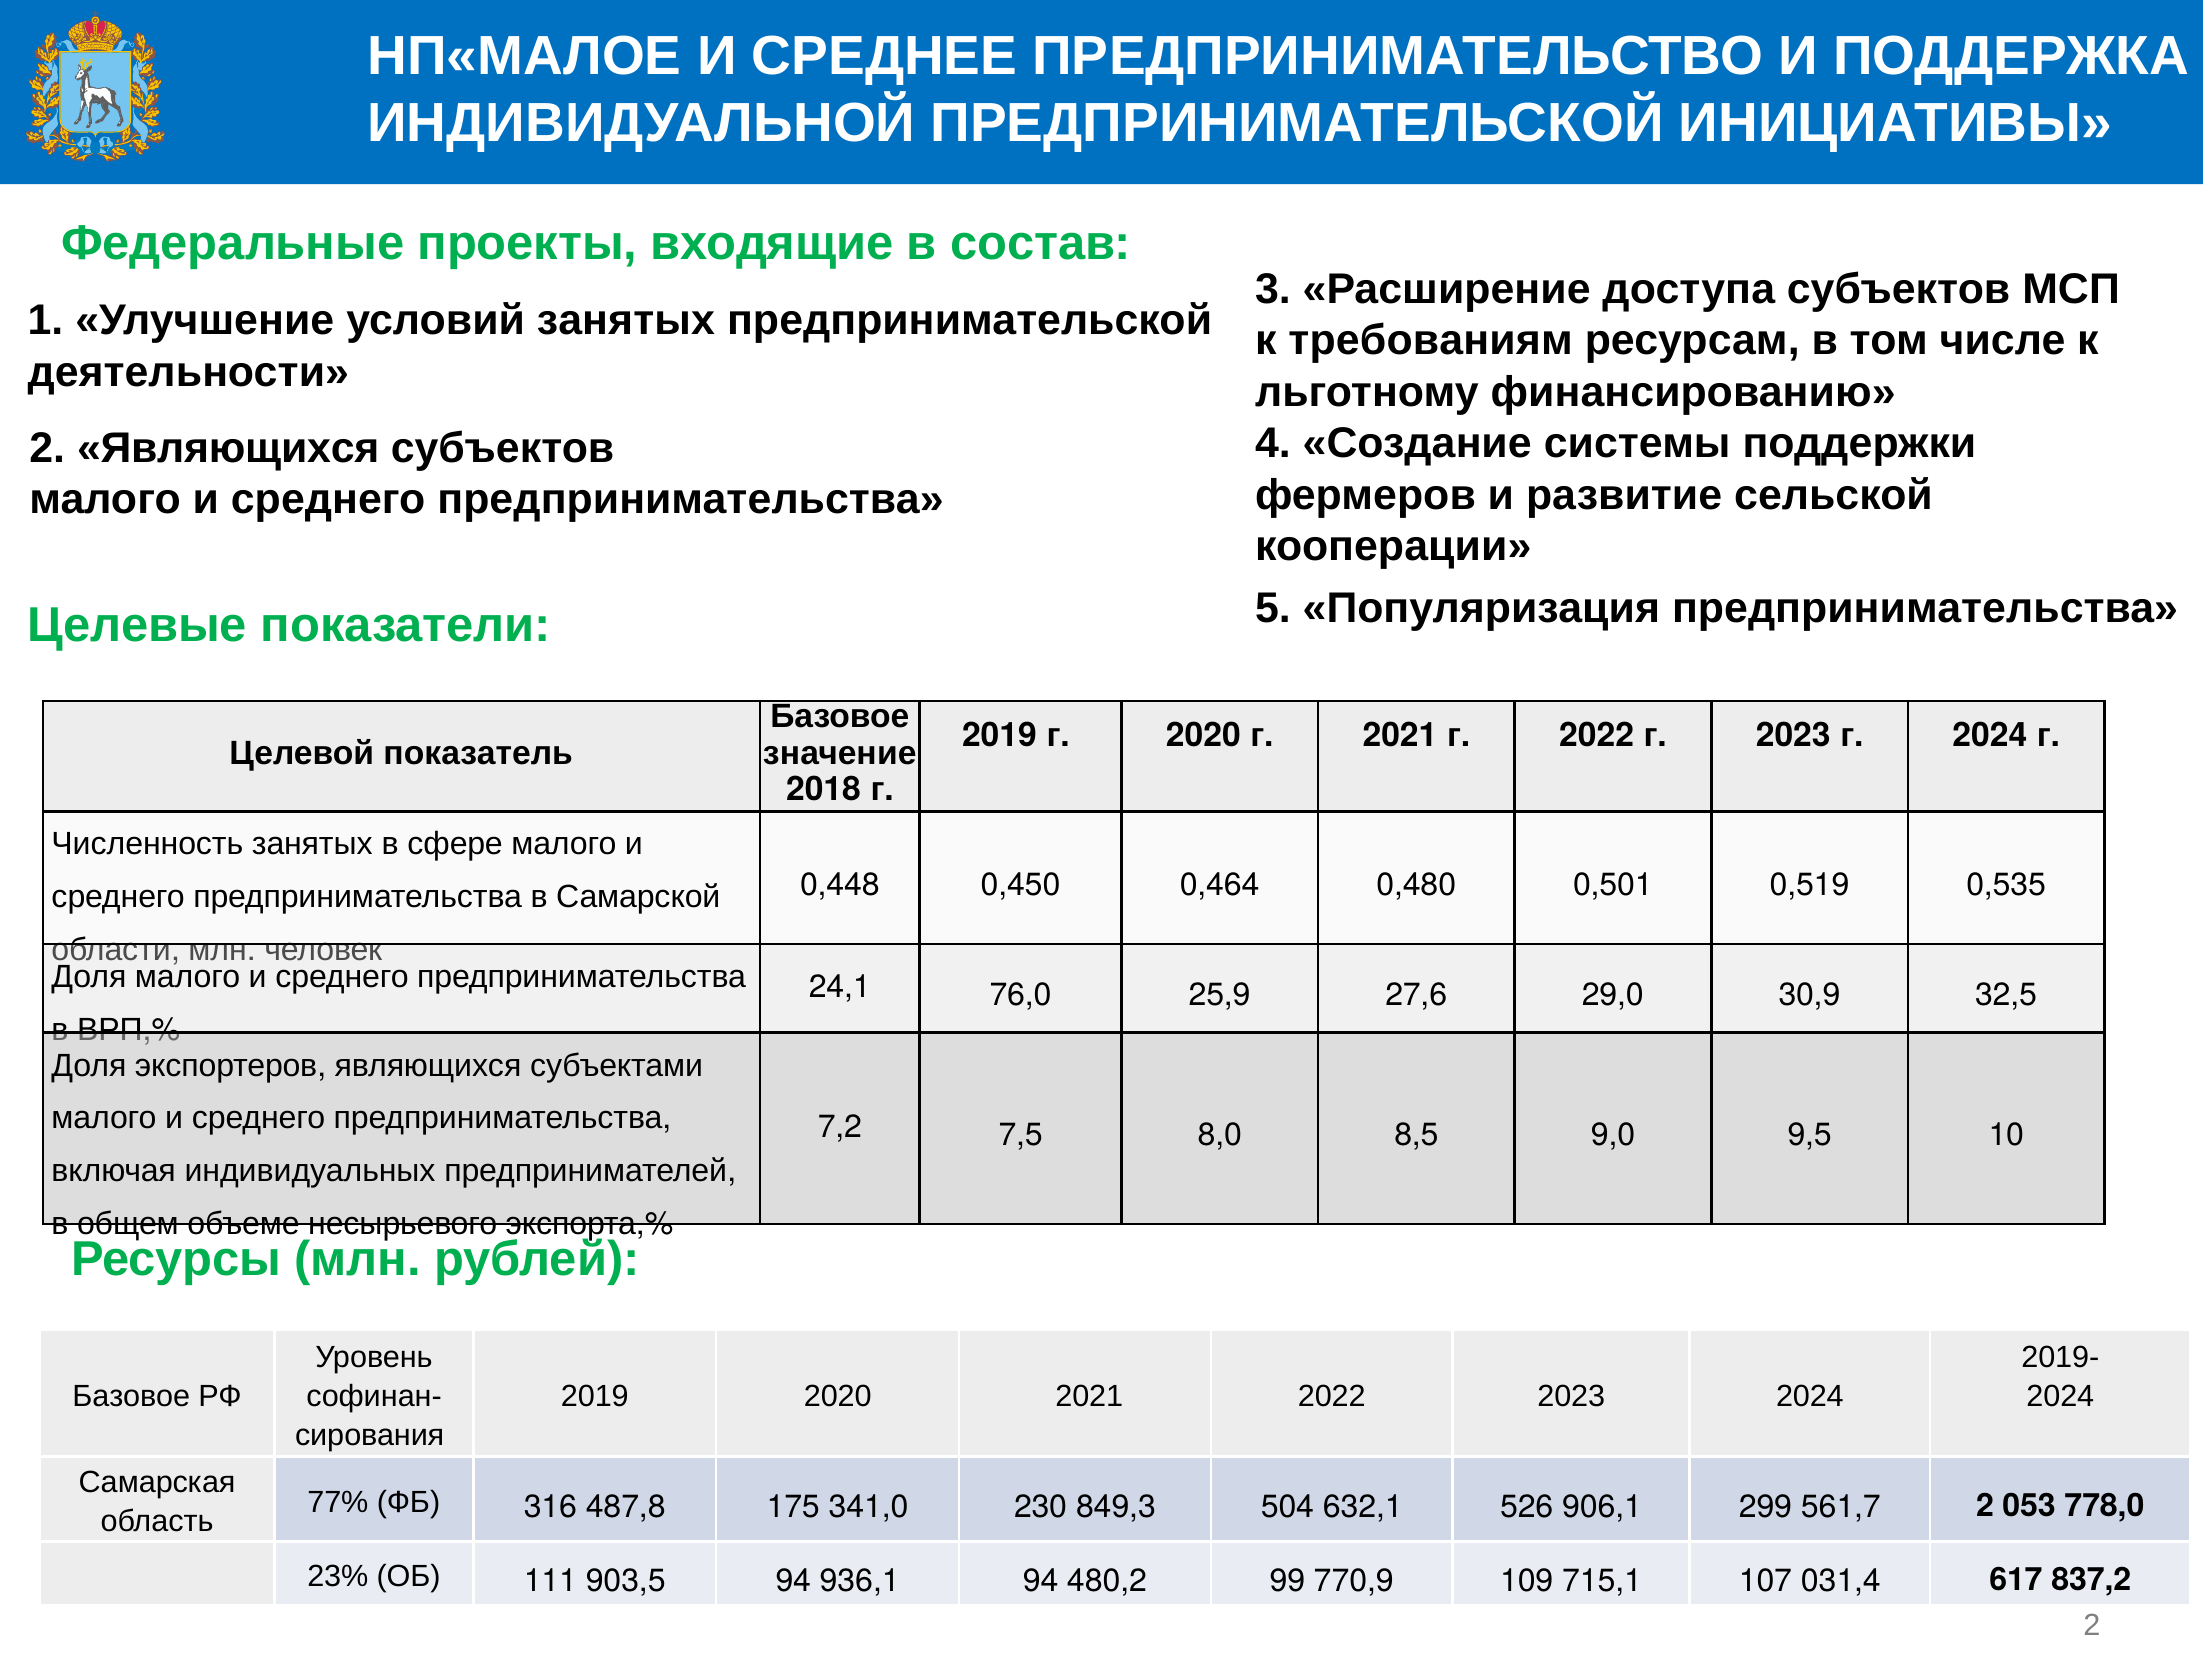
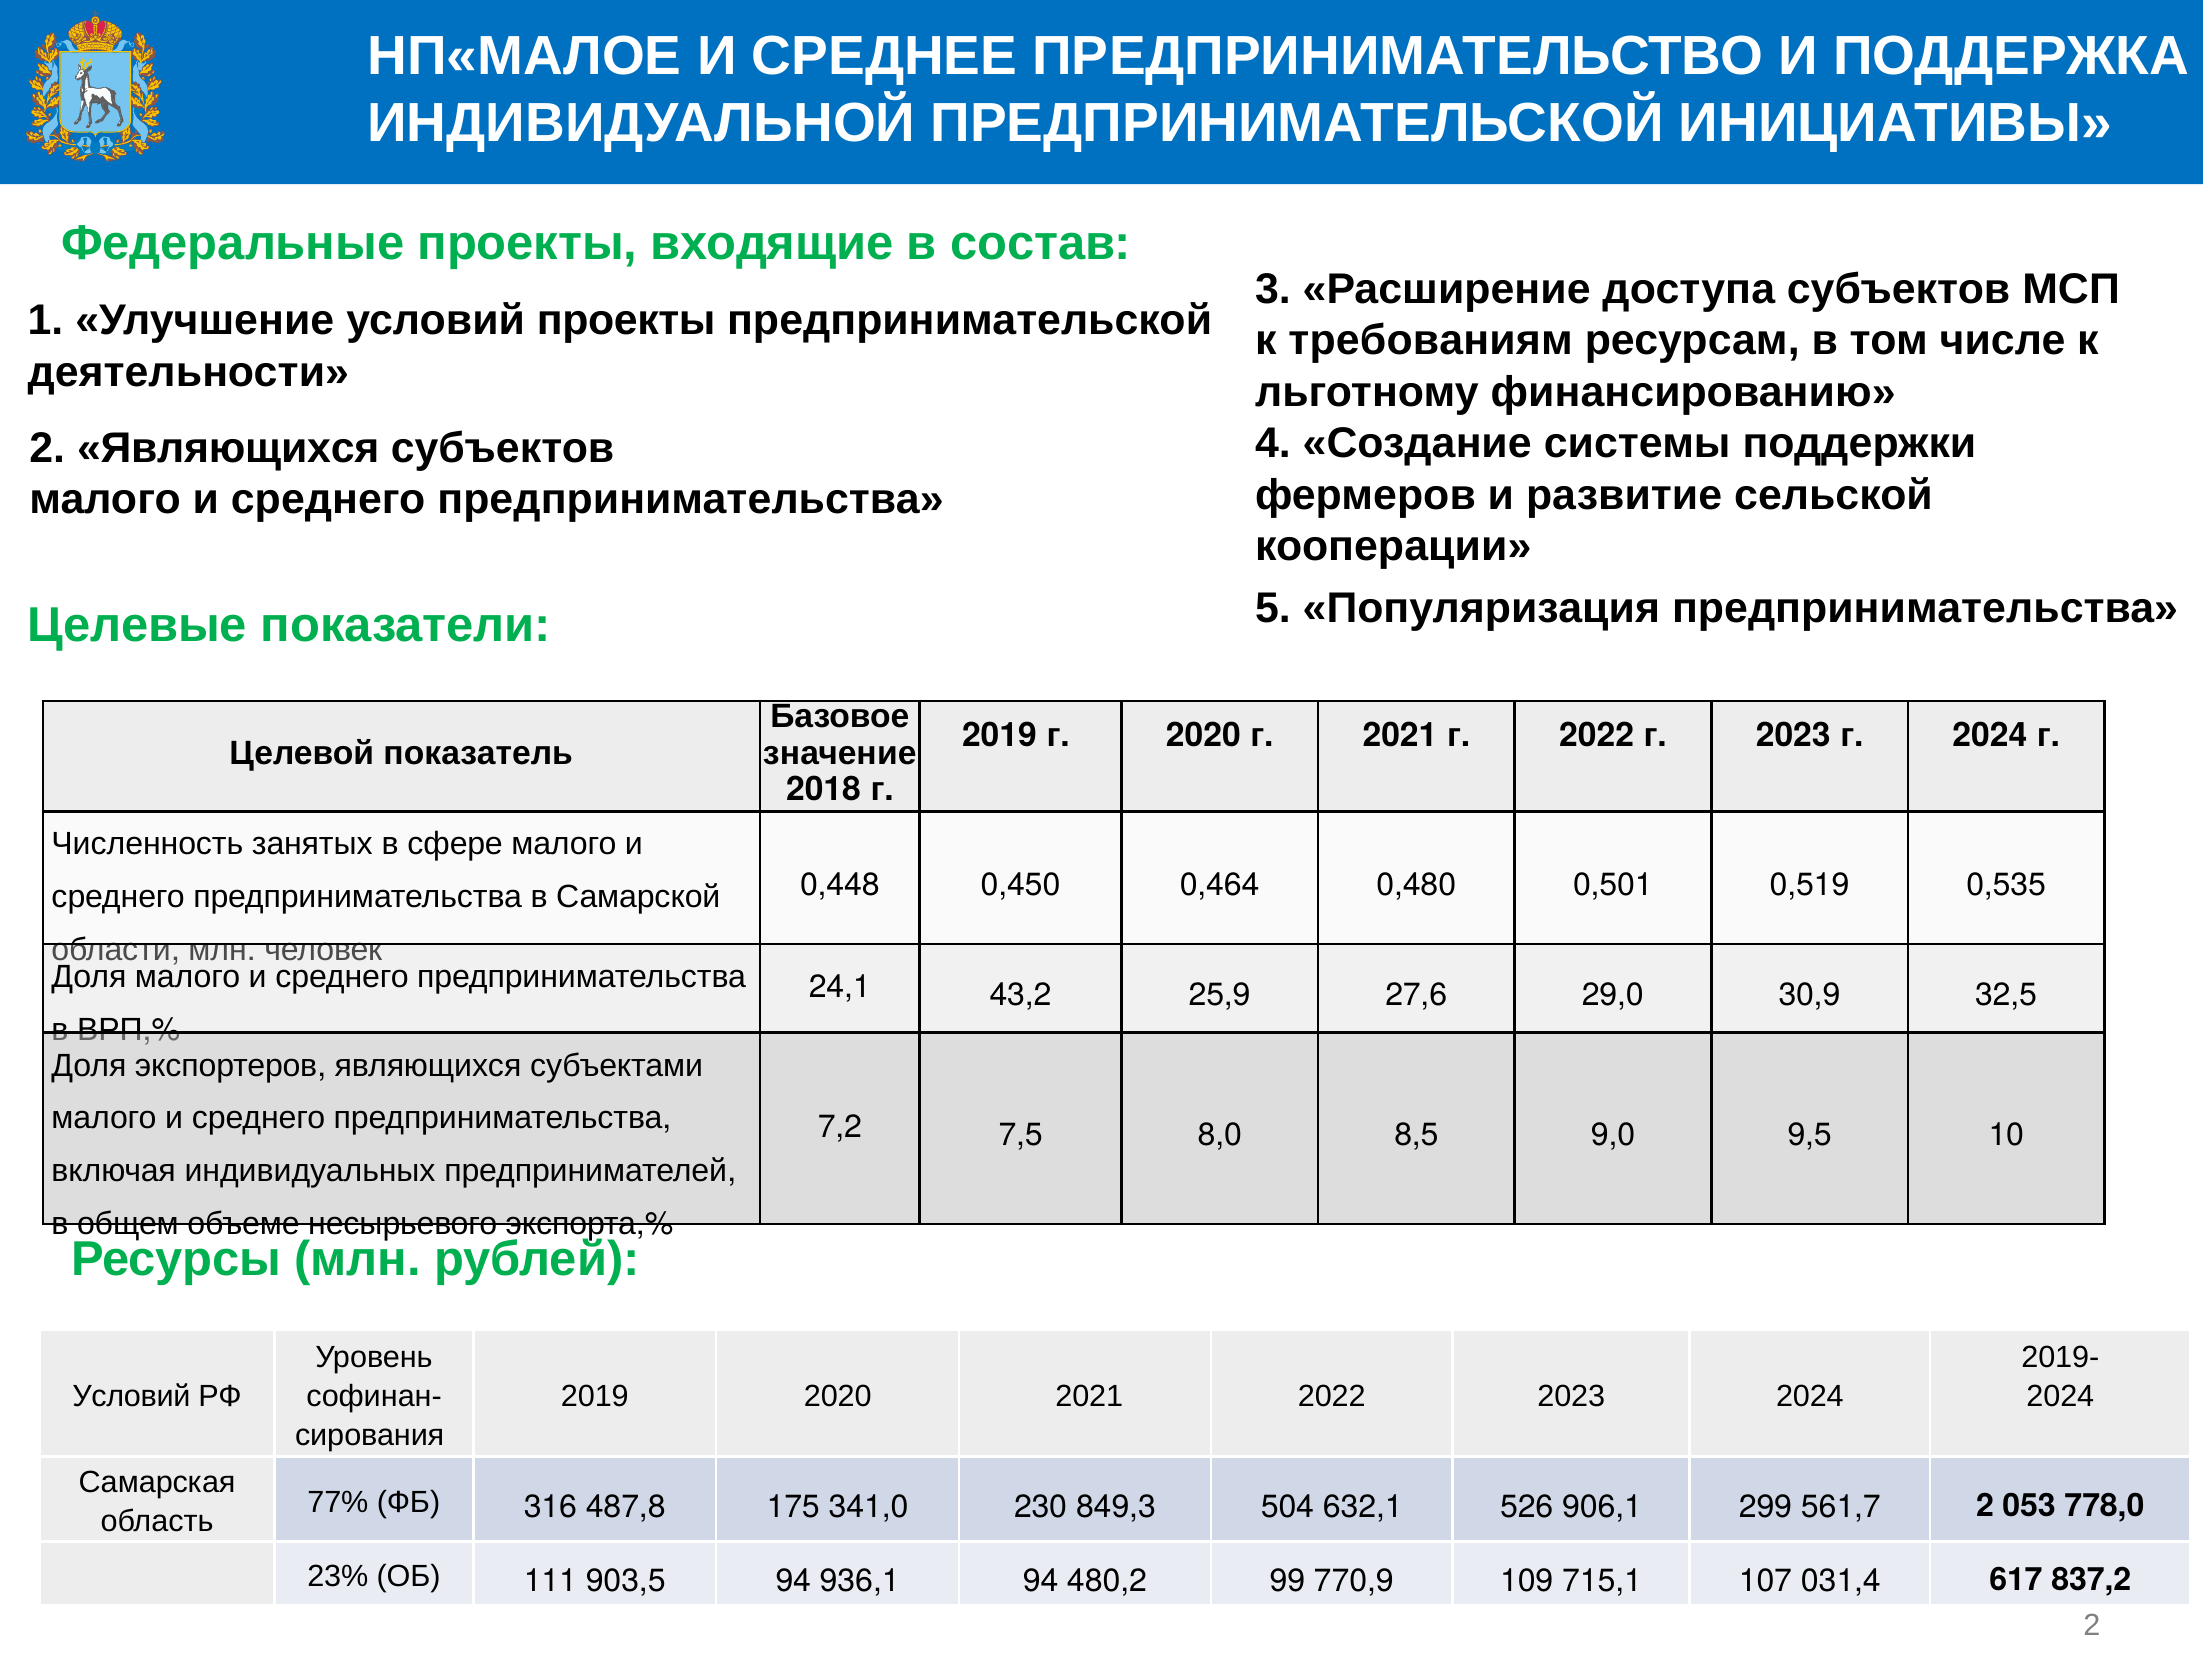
условий занятых: занятых -> проекты
76,0: 76,0 -> 43,2
Базовое at (131, 1396): Базовое -> Условий
